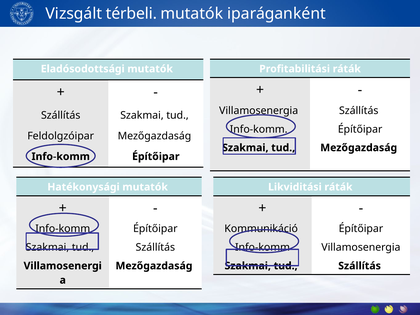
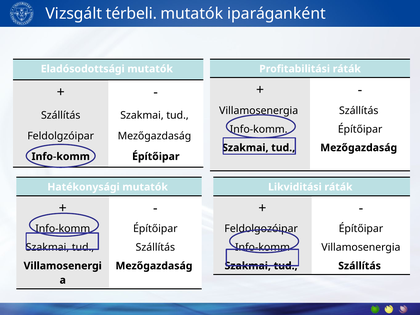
Kommunikáció: Kommunikáció -> Feldolgozóipar
